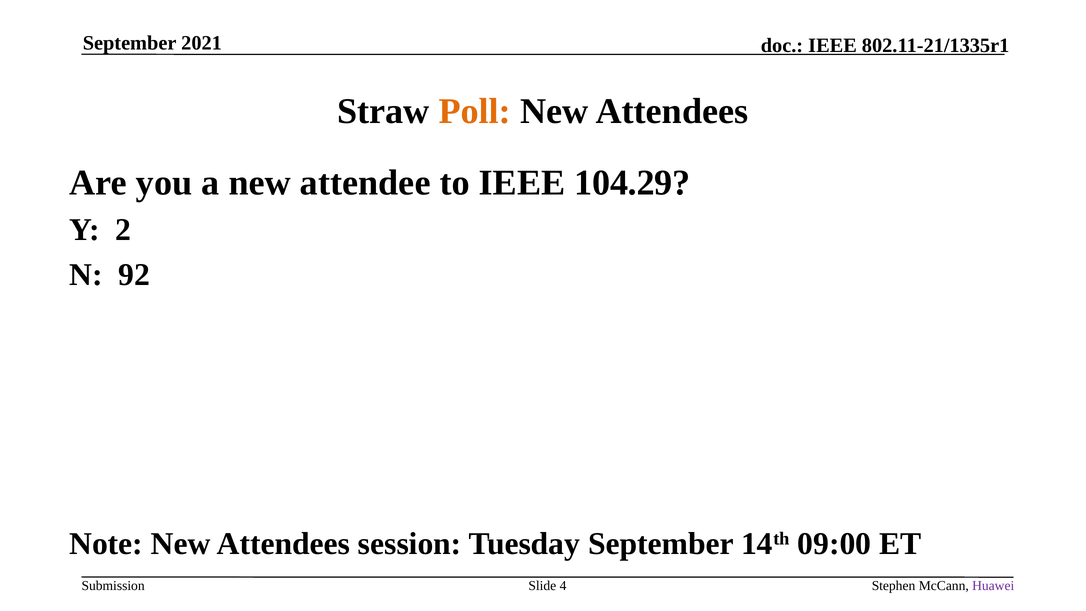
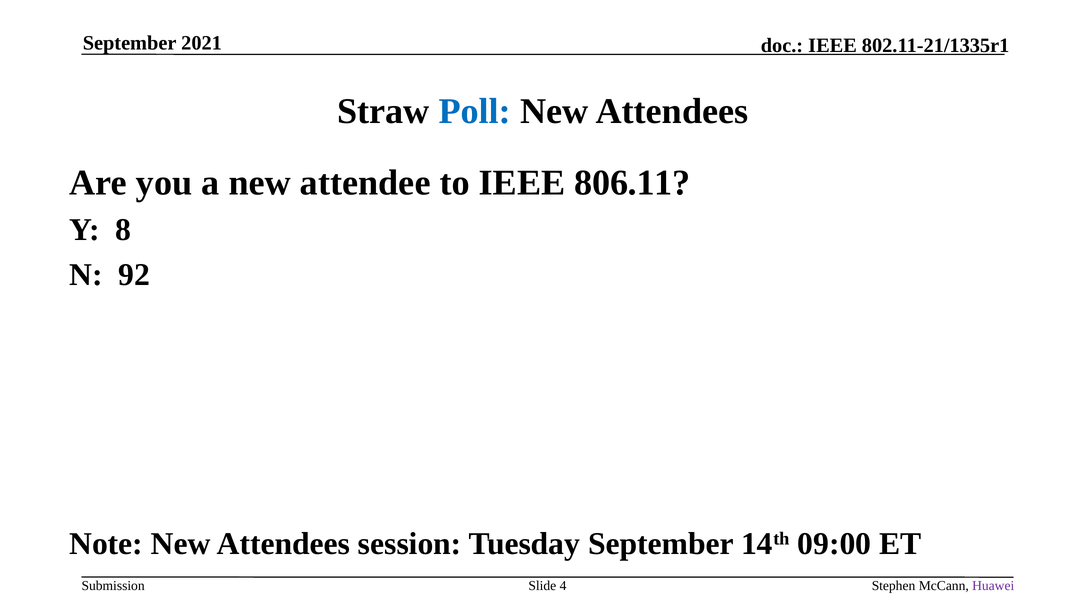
Poll colour: orange -> blue
104.29: 104.29 -> 806.11
2: 2 -> 8
